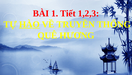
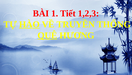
QUÊ underline: none -> present
